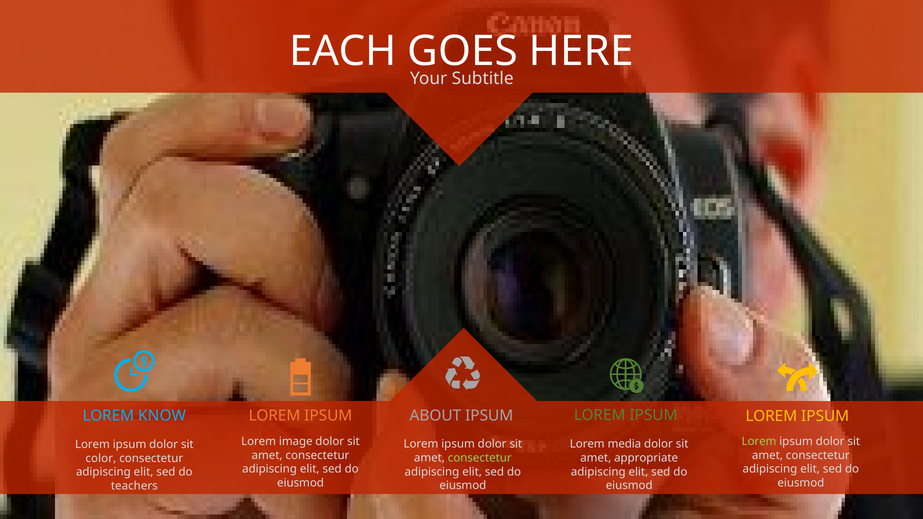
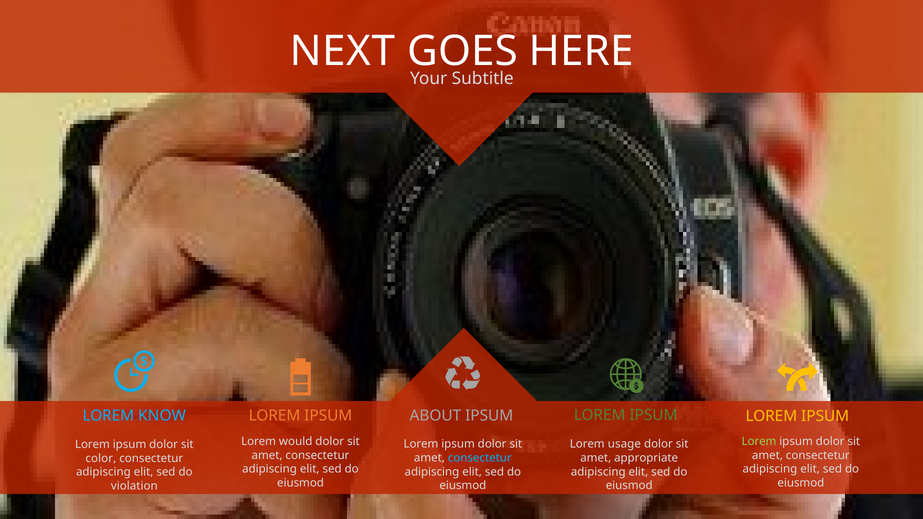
EACH: EACH -> NEXT
image: image -> would
media: media -> usage
consectetur at (480, 458) colour: light green -> light blue
teachers: teachers -> violation
